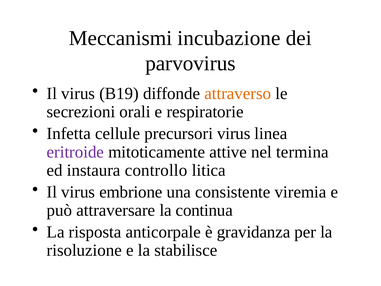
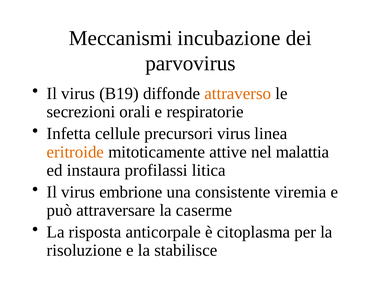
eritroide colour: purple -> orange
termina: termina -> malattia
controllo: controllo -> profilassi
continua: continua -> caserme
gravidanza: gravidanza -> citoplasma
